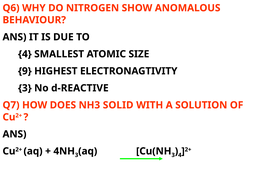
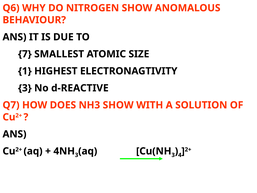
4 at (25, 54): 4 -> 7
9: 9 -> 1
NH3 SOLID: SOLID -> SHOW
